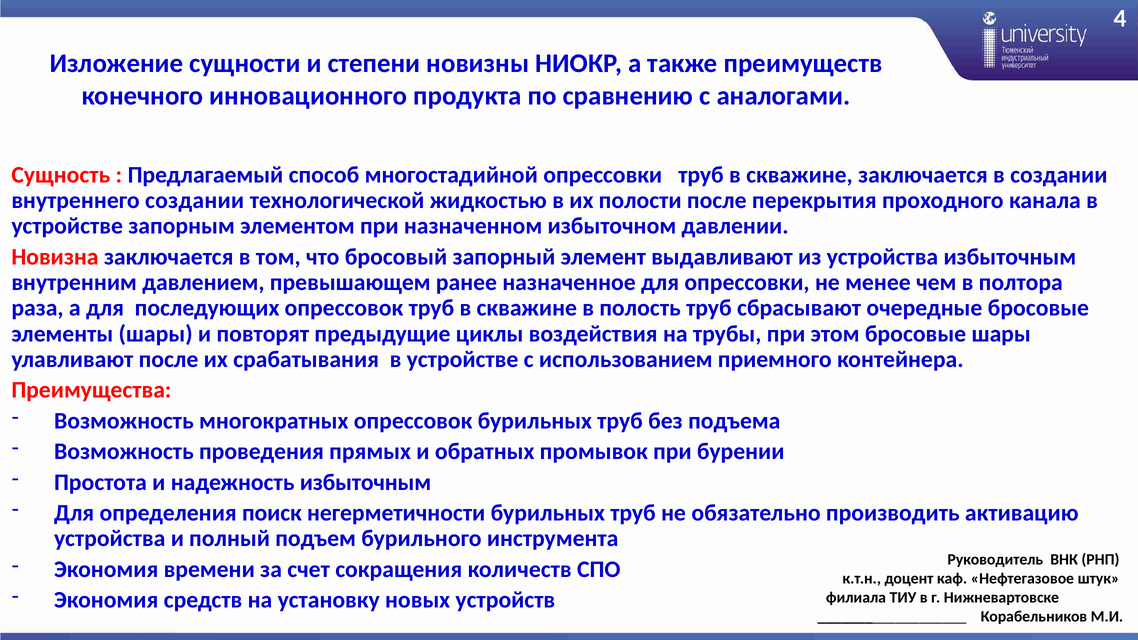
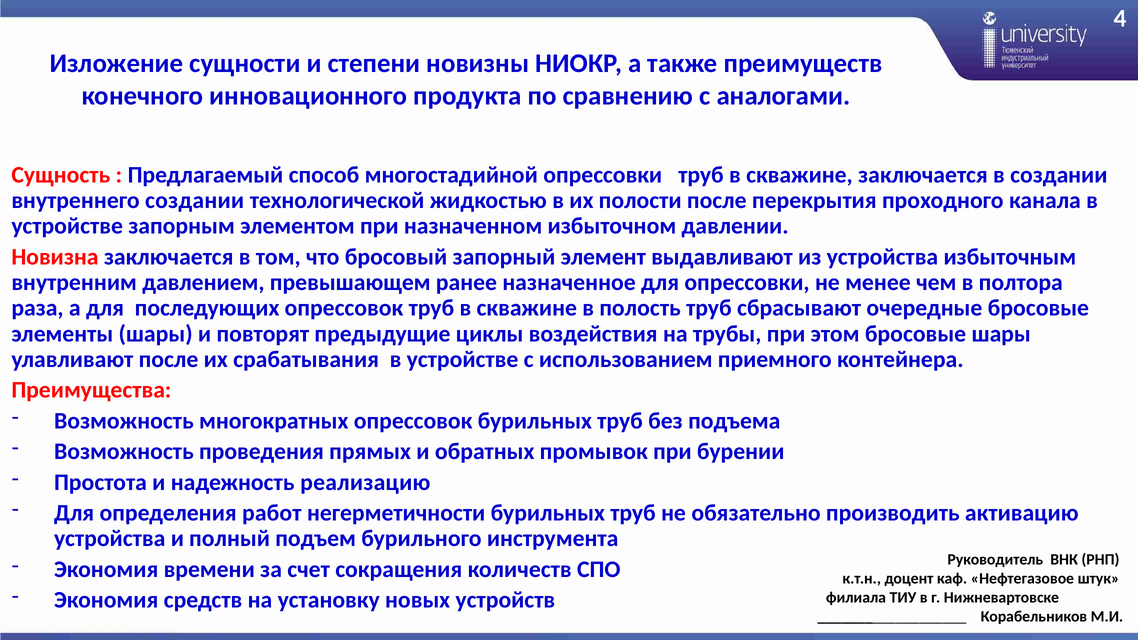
надежность избыточным: избыточным -> реализацию
поиск: поиск -> работ
